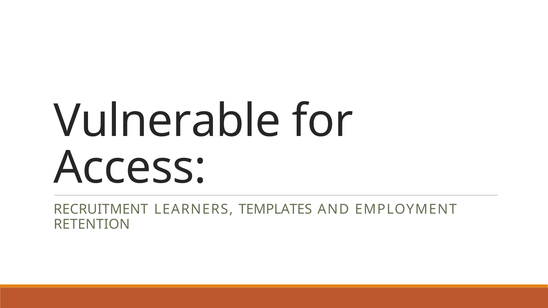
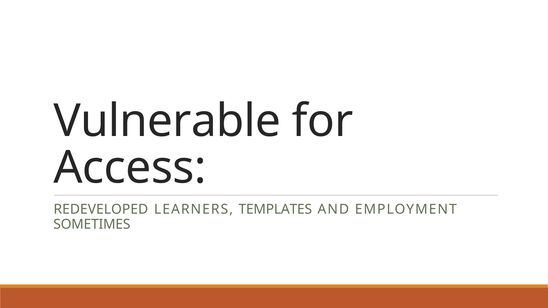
RECRUITMENT: RECRUITMENT -> REDEVELOPED
RETENTION: RETENTION -> SOMETIMES
